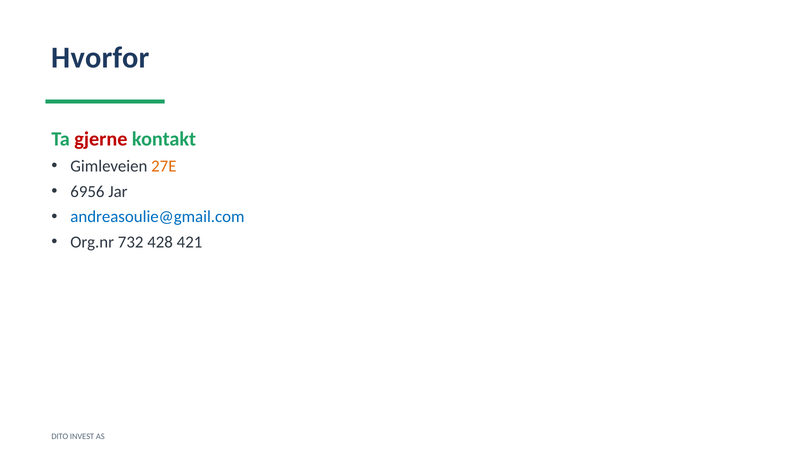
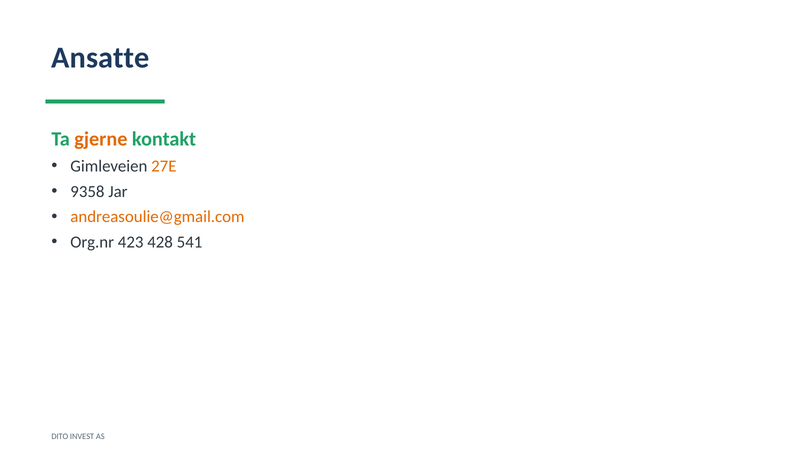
Hvorfor: Hvorfor -> Ansatte
gjerne colour: red -> orange
6956: 6956 -> 9358
andreasoulie@gmail.com colour: blue -> orange
732: 732 -> 423
421: 421 -> 541
